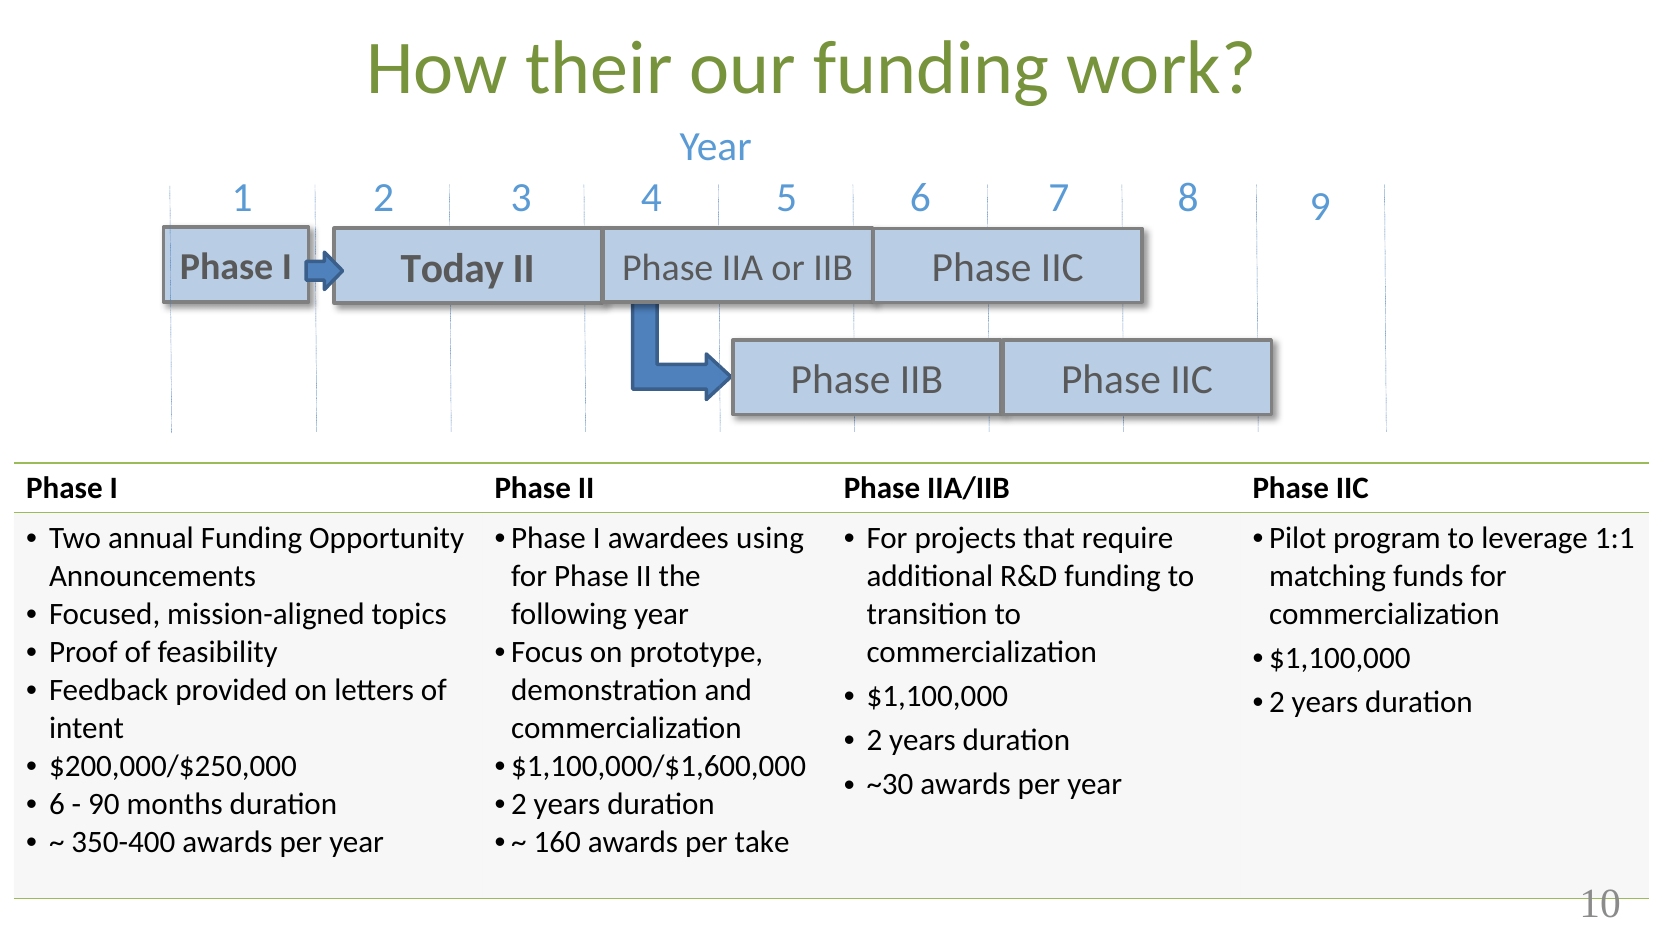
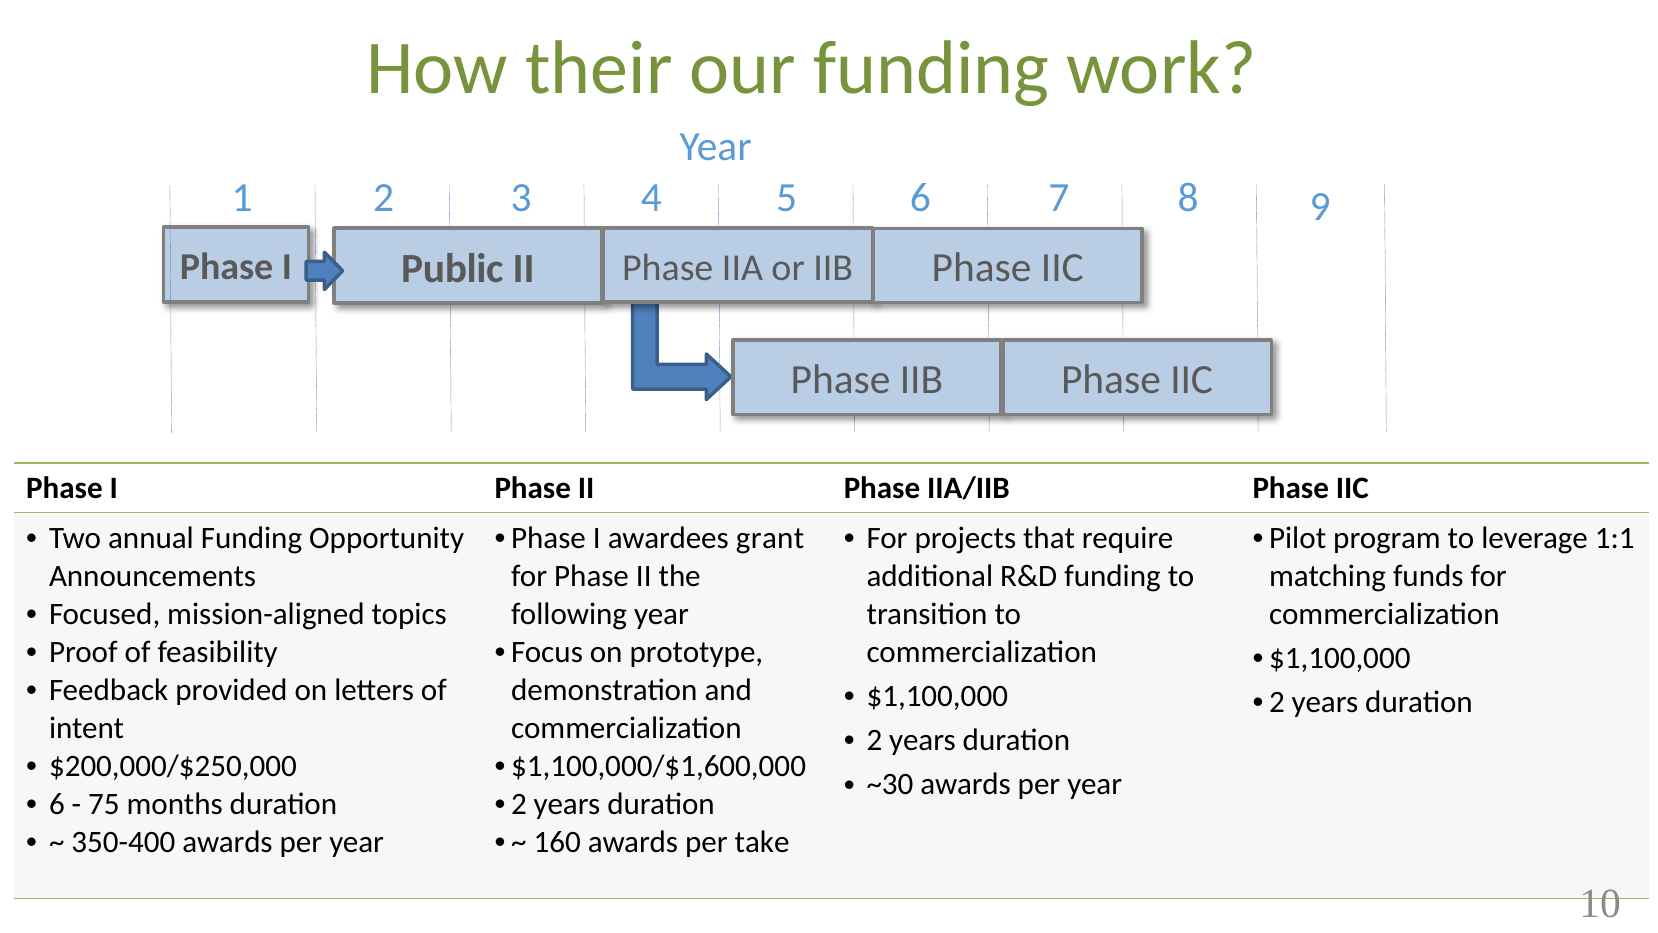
Today: Today -> Public
using: using -> grant
90: 90 -> 75
